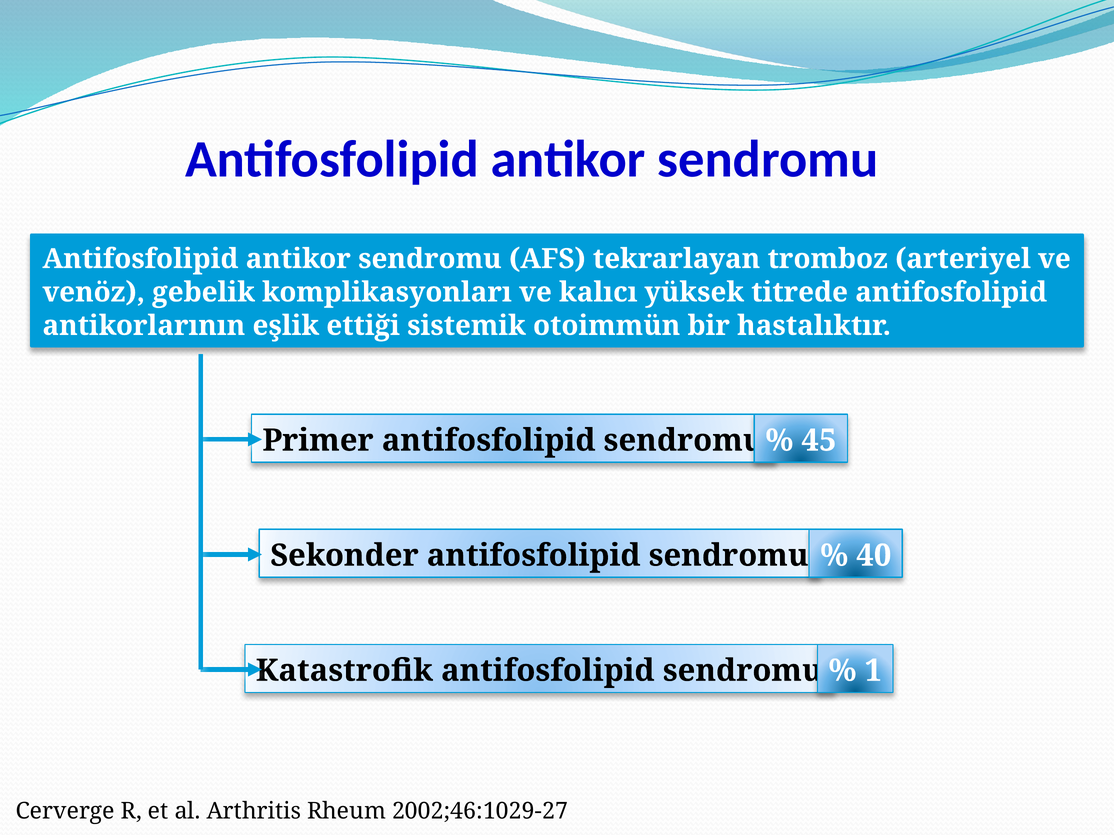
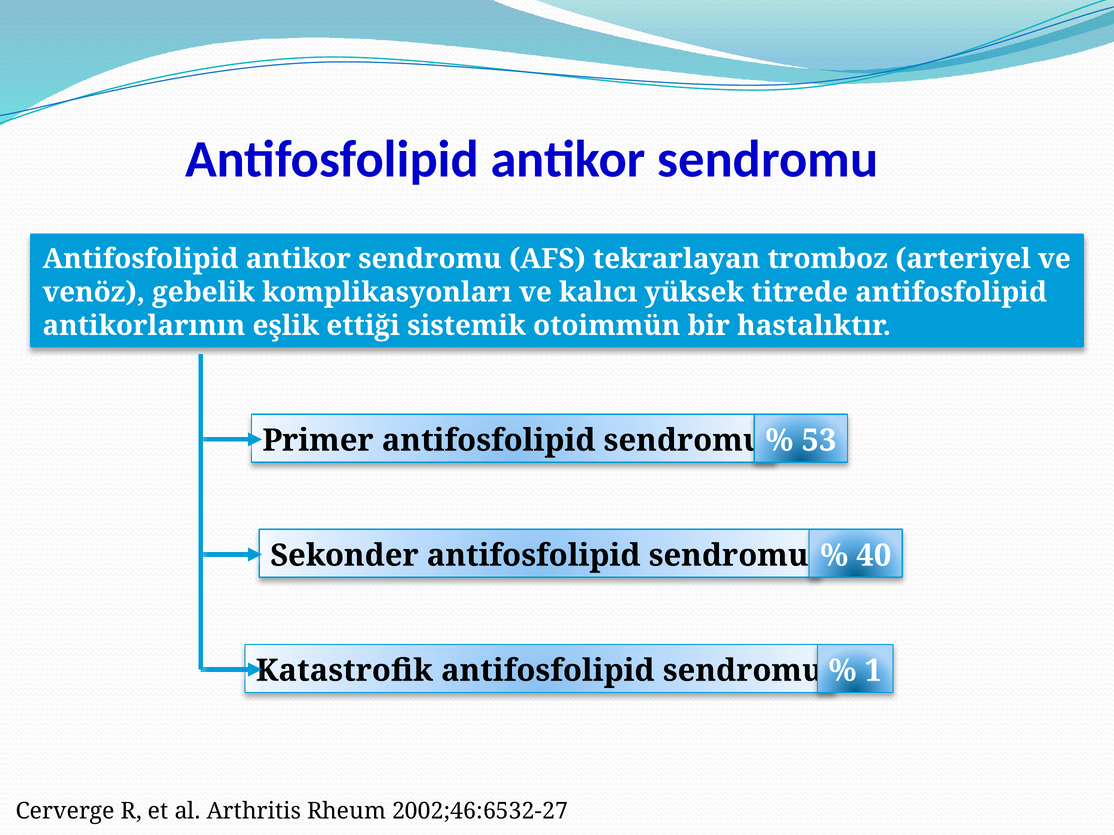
45: 45 -> 53
2002;46:1029-27: 2002;46:1029-27 -> 2002;46:6532-27
